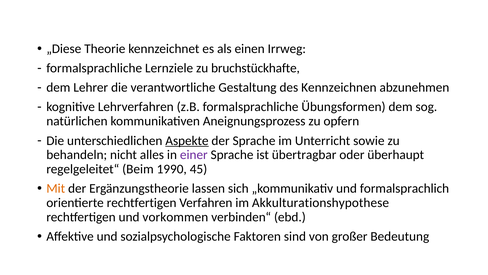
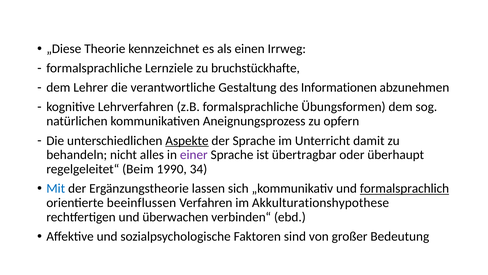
Kennzeichnen: Kennzeichnen -> Informationen
sowie: sowie -> damit
45: 45 -> 34
Mit colour: orange -> blue
formalsprachlich underline: none -> present
orientierte rechtfertigen: rechtfertigen -> beeinflussen
vorkommen: vorkommen -> überwachen
